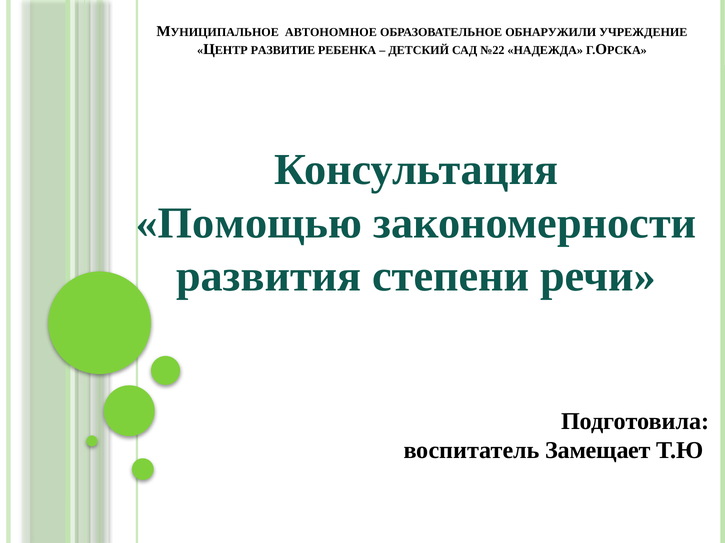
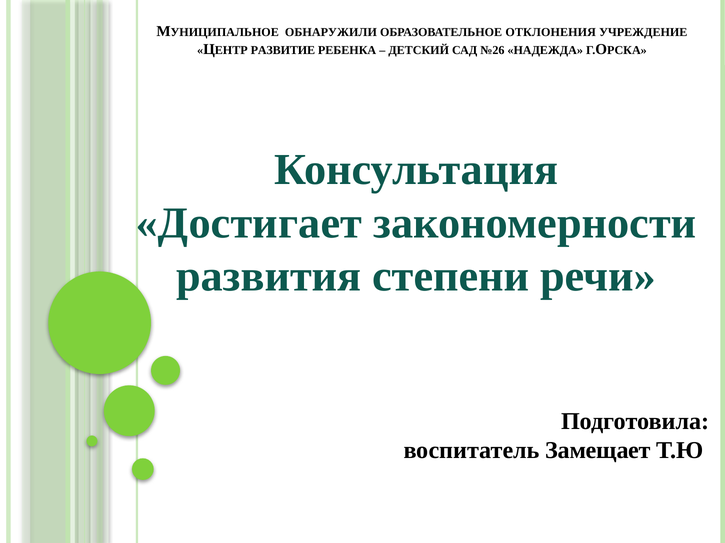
АВТОНОМНОЕ: АВТОНОМНОЕ -> ОБНАРУЖИЛИ
ОБНАРУЖИЛИ: ОБНАРУЖИЛИ -> ОТКЛОНЕНИЯ
№22: №22 -> №26
Помощью: Помощью -> Достигает
